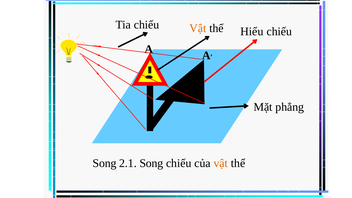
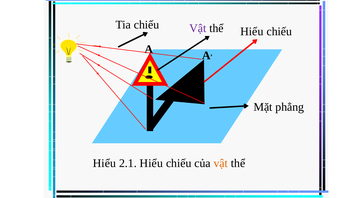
Vật at (198, 28) colour: orange -> purple
Song at (104, 163): Song -> Hiểu
2.1 Song: Song -> Hiểu
